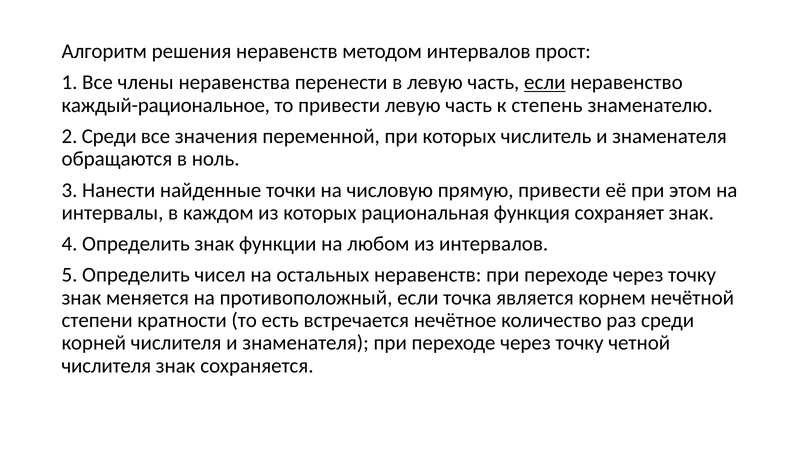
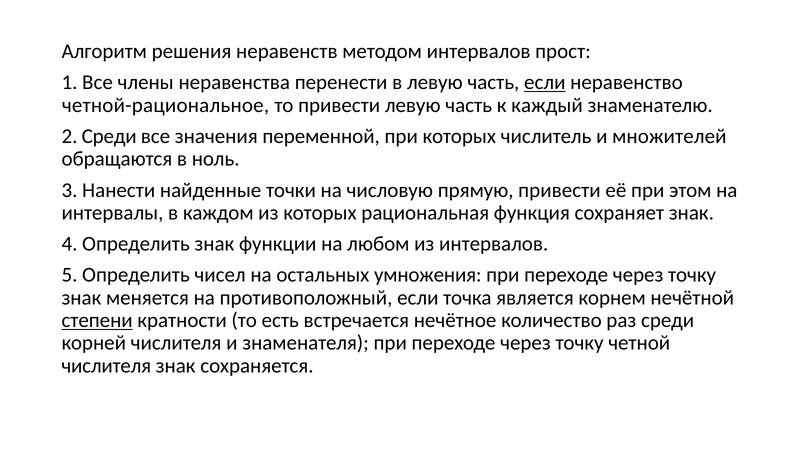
каждый-рациональное: каждый-рациональное -> четной-рациональное
степень: степень -> каждый
числитель и знаменателя: знаменателя -> множителей
остальных неравенств: неравенств -> умножения
степени underline: none -> present
